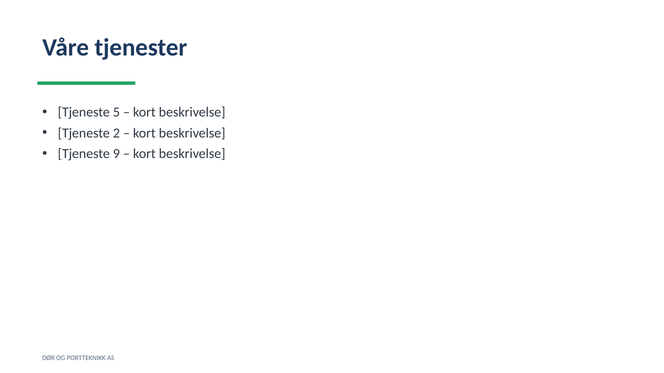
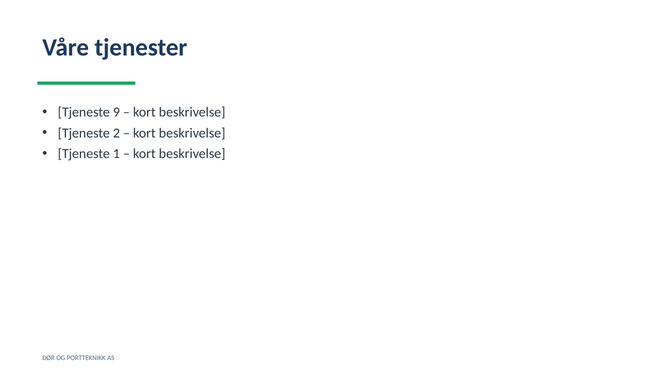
5: 5 -> 9
9: 9 -> 1
